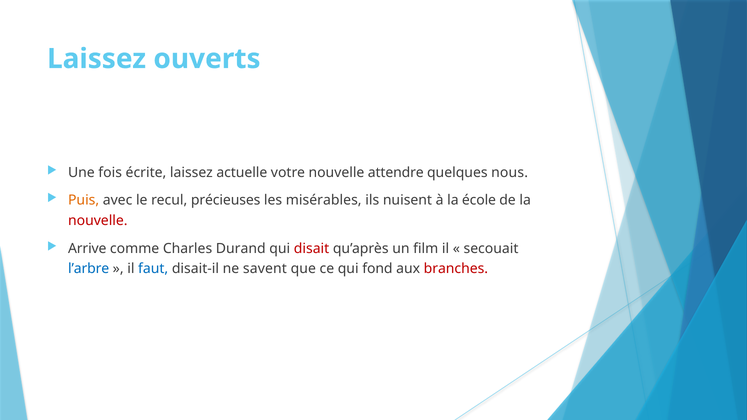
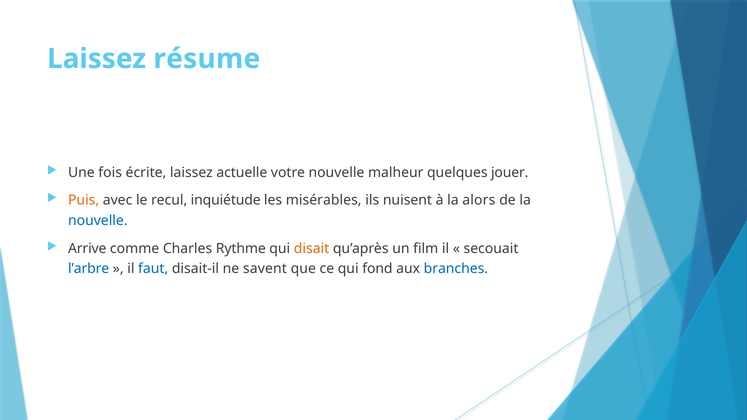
ouverts: ouverts -> résume
attendre: attendre -> malheur
nous: nous -> jouer
précieuses: précieuses -> inquiétude
école: école -> alors
nouvelle at (98, 221) colour: red -> blue
Durand: Durand -> Rythme
disait colour: red -> orange
branches colour: red -> blue
